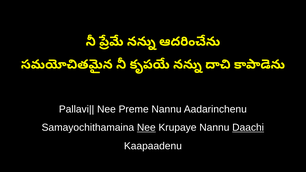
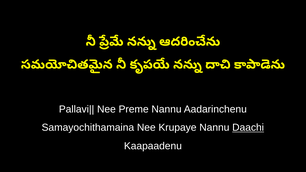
Nee at (146, 128) underline: present -> none
